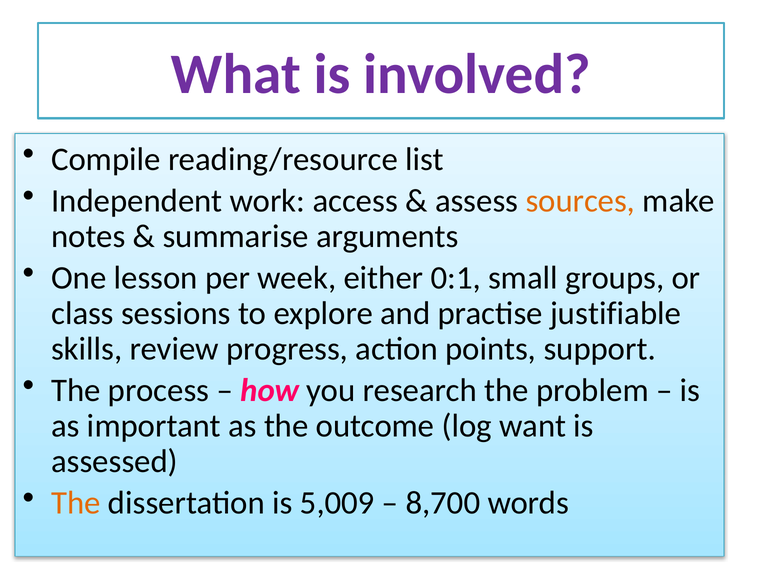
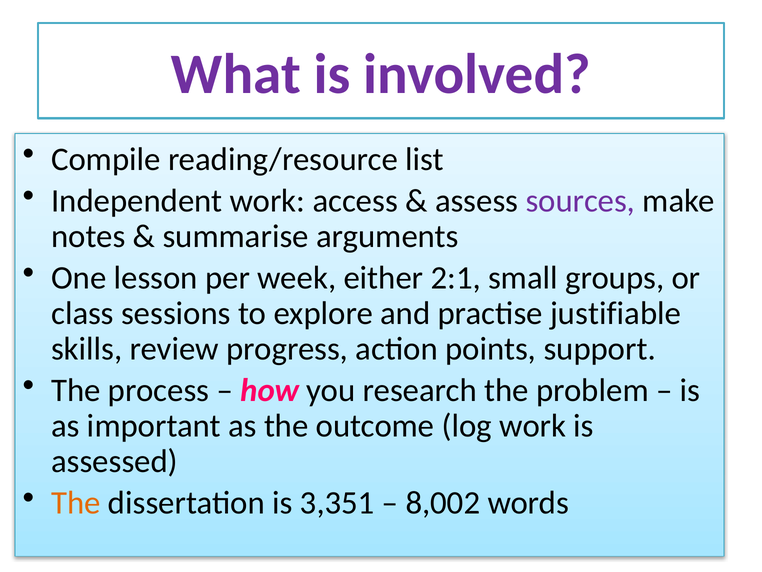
sources colour: orange -> purple
0:1: 0:1 -> 2:1
log want: want -> work
5,009: 5,009 -> 3,351
8,700: 8,700 -> 8,002
